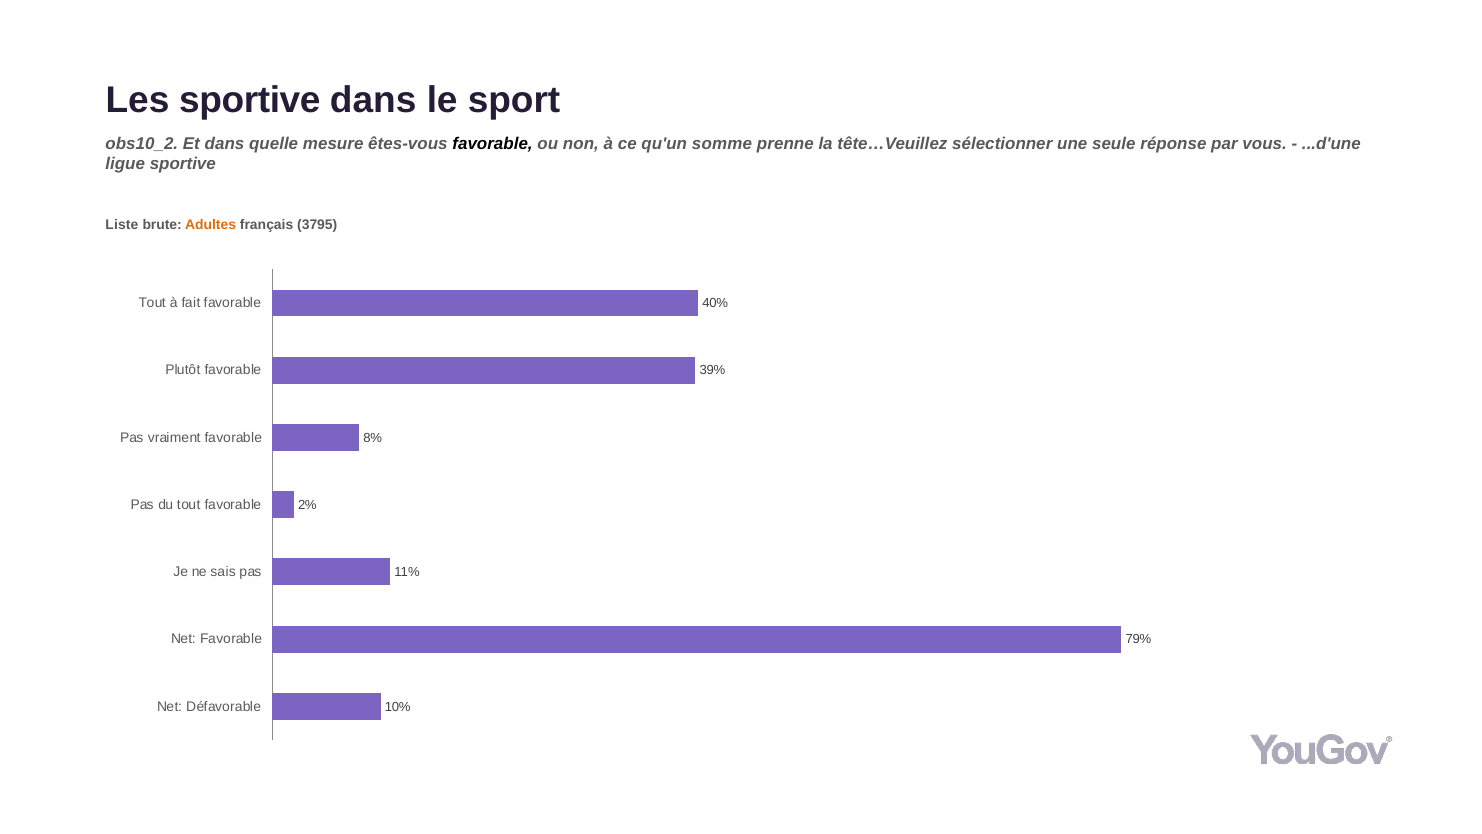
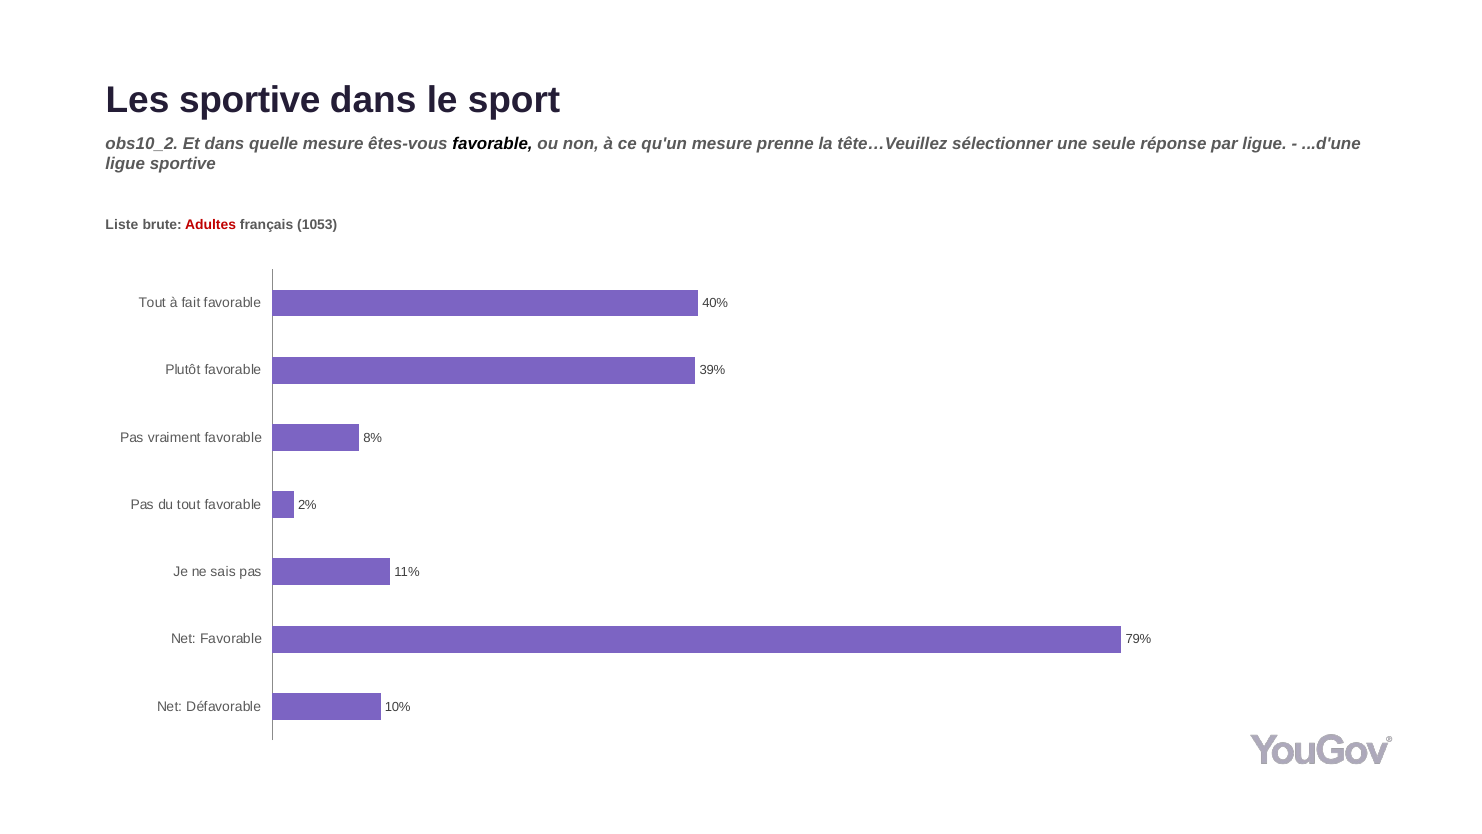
qu'un somme: somme -> mesure
par vous: vous -> ligue
Adultes colour: orange -> red
3795: 3795 -> 1053
